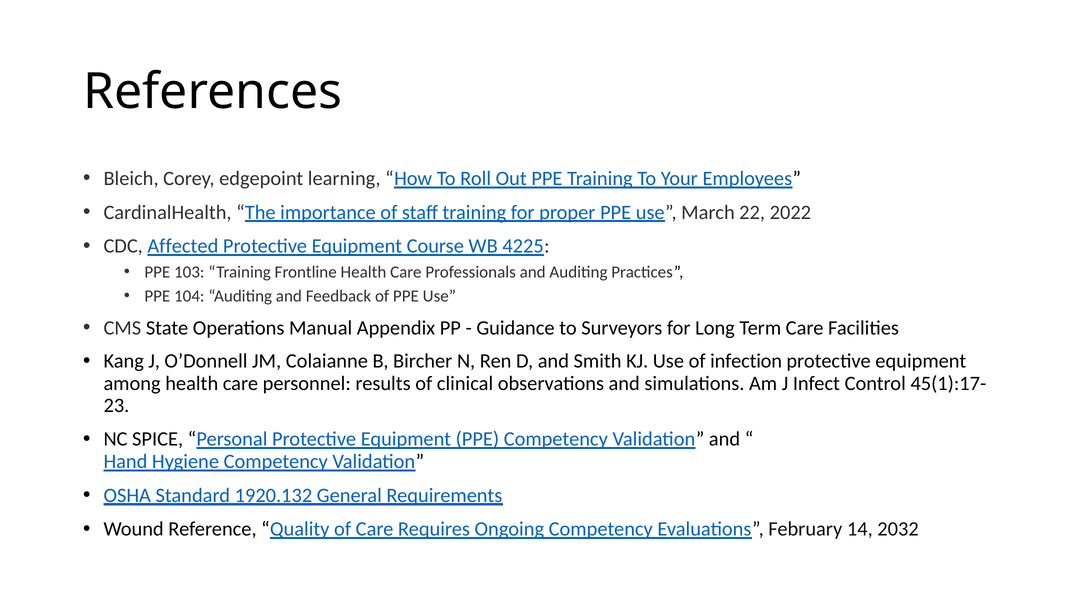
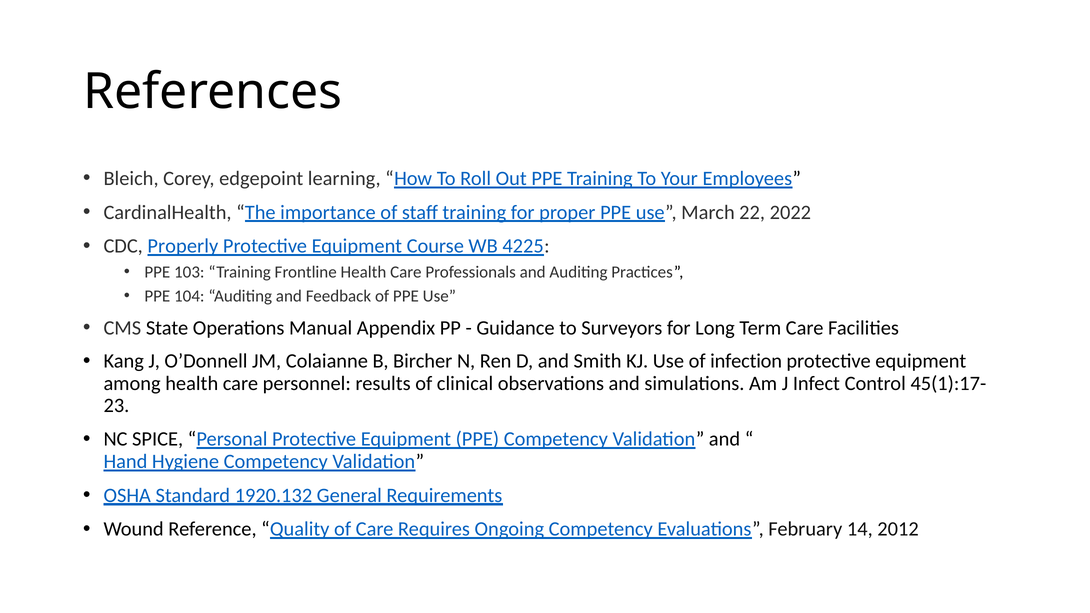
Affected: Affected -> Properly
2032: 2032 -> 2012
